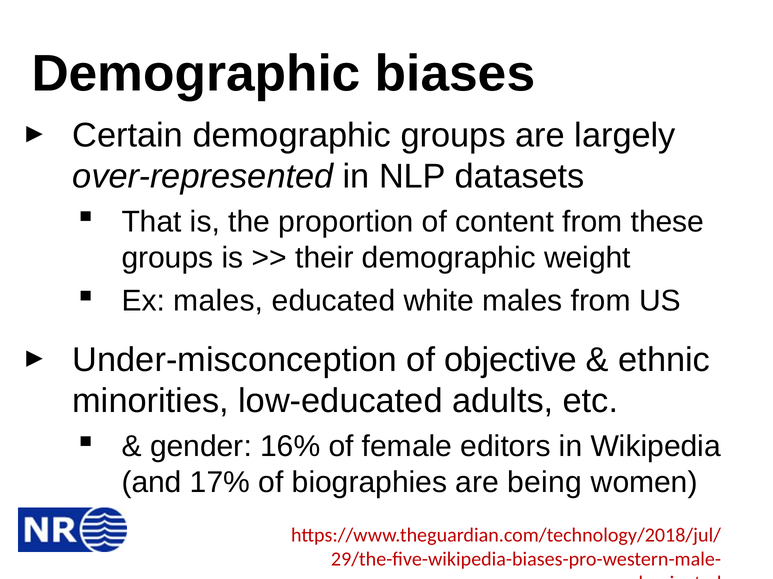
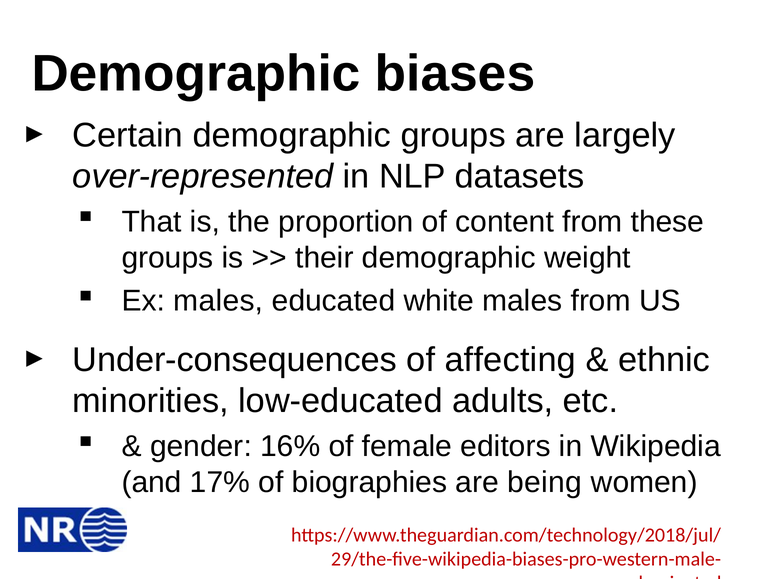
Under-misconception: Under-misconception -> Under-consequences
objective: objective -> affecting
